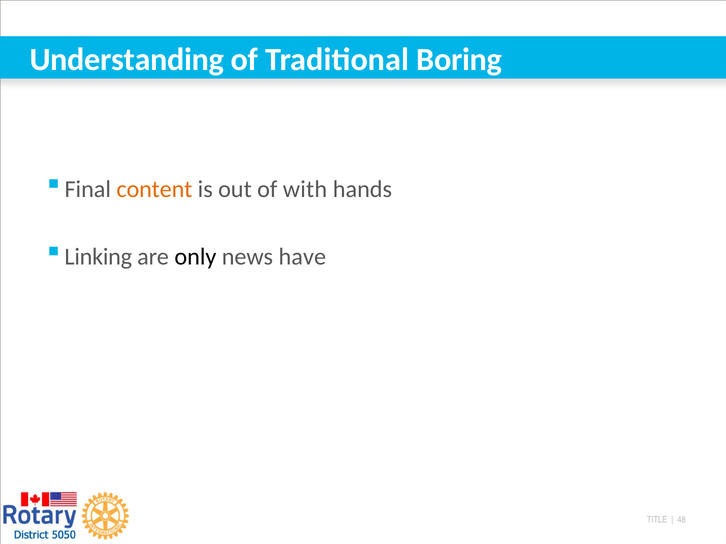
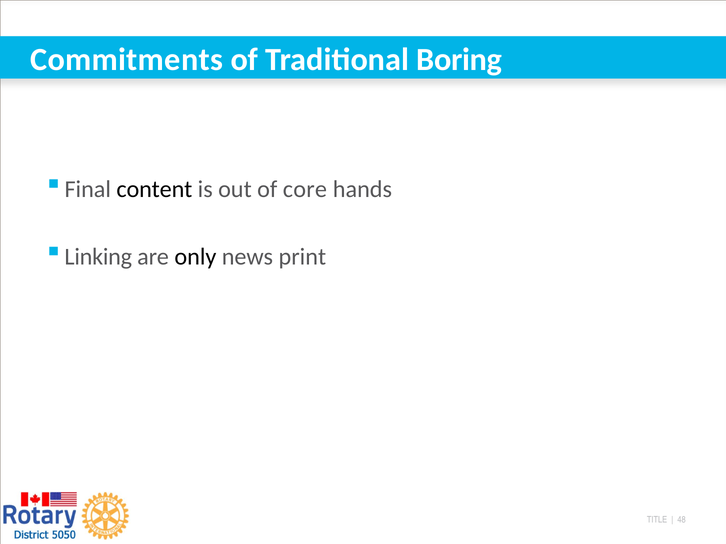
Understanding: Understanding -> Commitments
content colour: orange -> black
with: with -> core
have: have -> print
